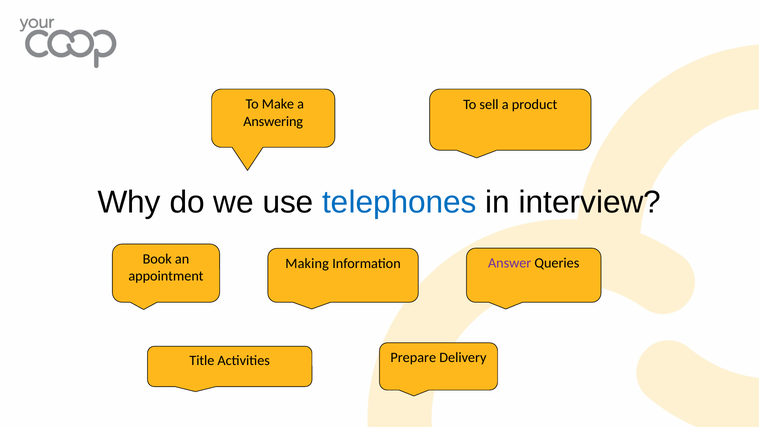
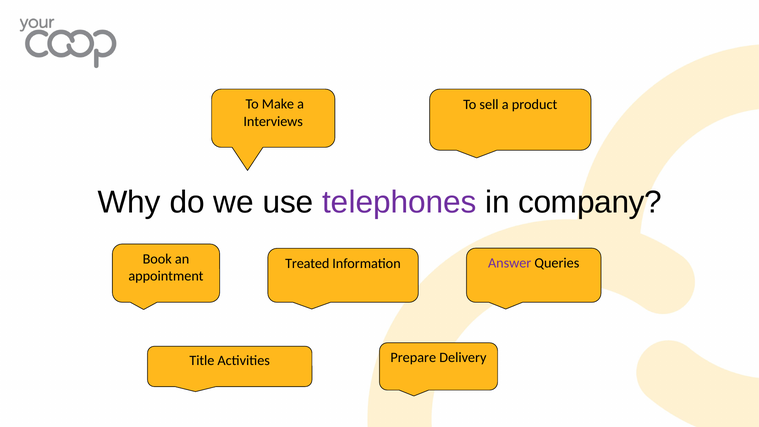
Answering: Answering -> Interviews
telephones colour: blue -> purple
interview: interview -> company
Making: Making -> Treated
